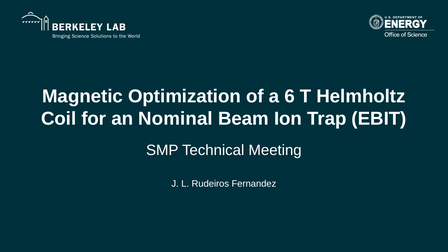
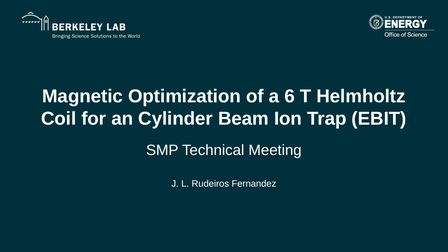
Nominal: Nominal -> Cylinder
